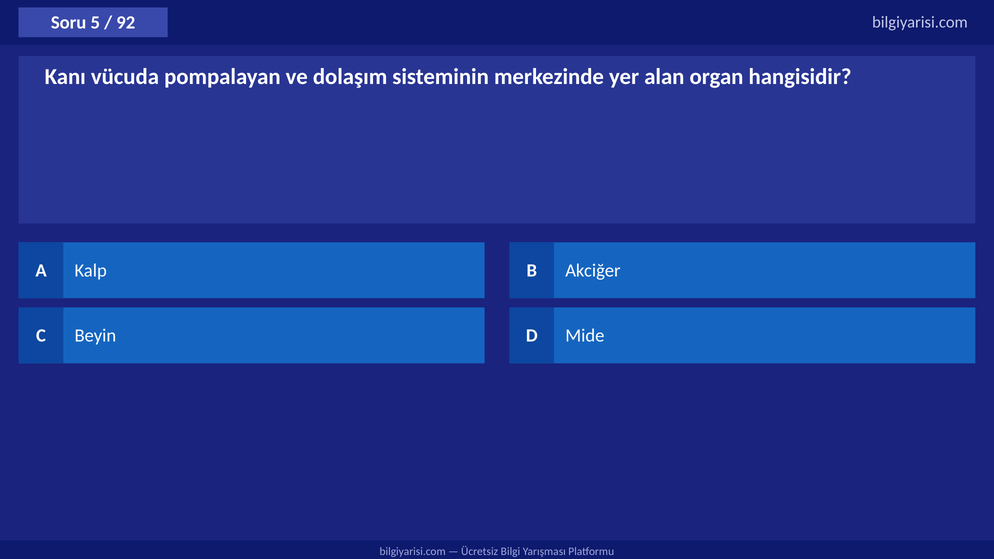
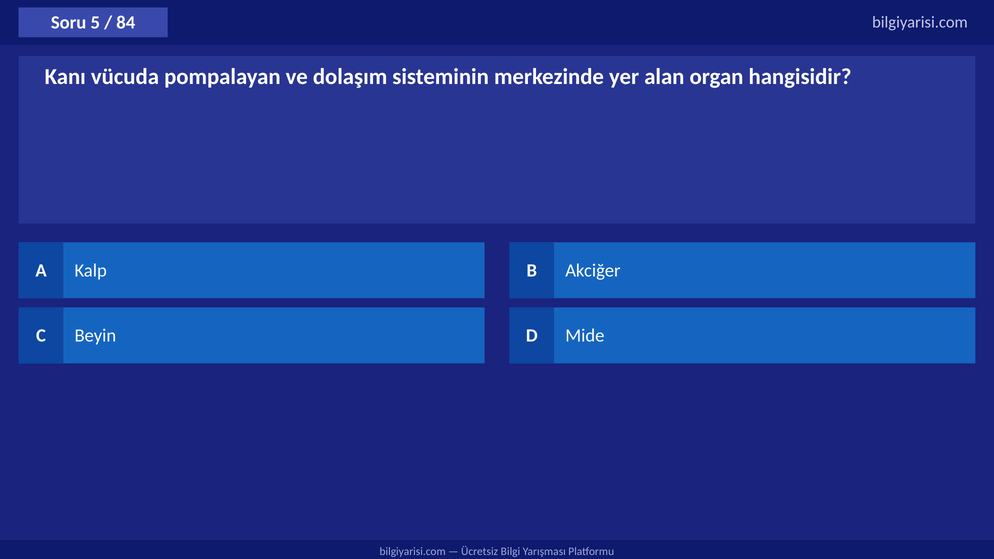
92: 92 -> 84
